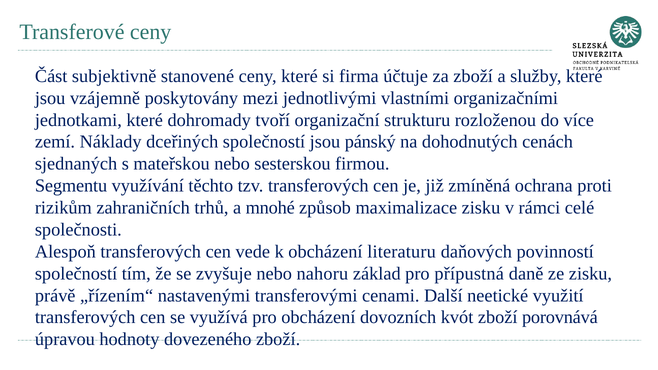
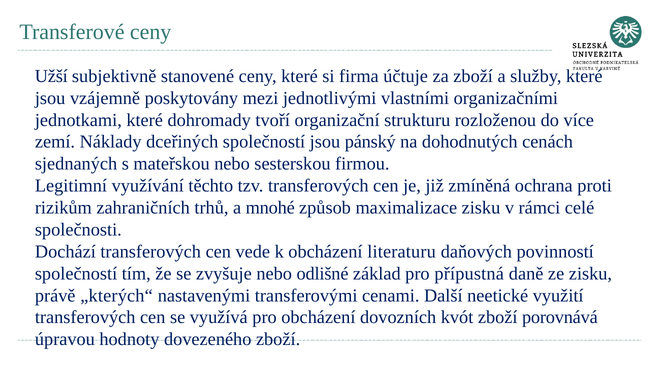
Část: Část -> Užší
Segmentu: Segmentu -> Legitimní
Alespoň: Alespoň -> Dochází
nahoru: nahoru -> odlišné
„řízením“: „řízením“ -> „kterých“
